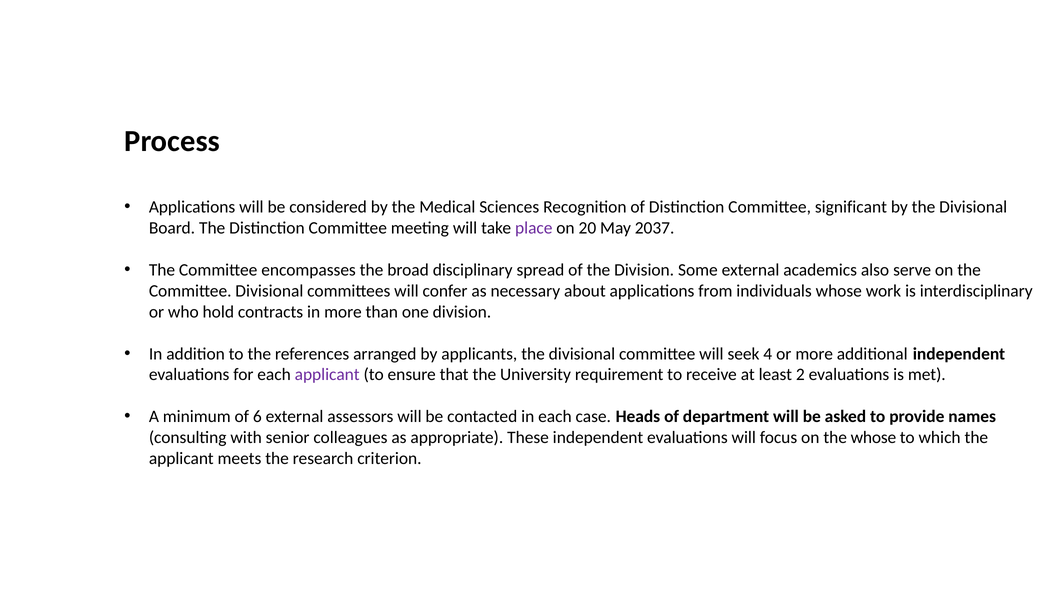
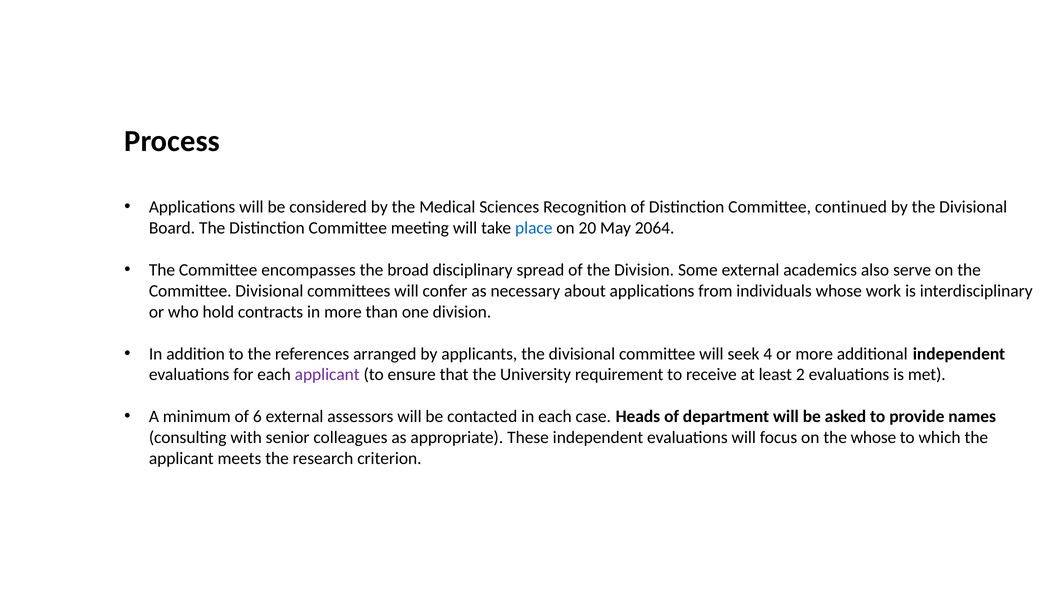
significant: significant -> continued
place colour: purple -> blue
2037: 2037 -> 2064
